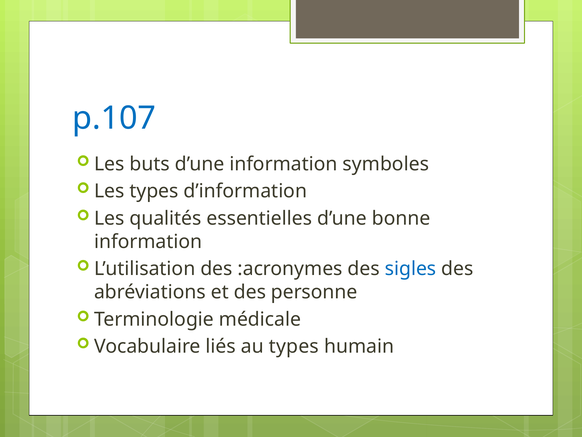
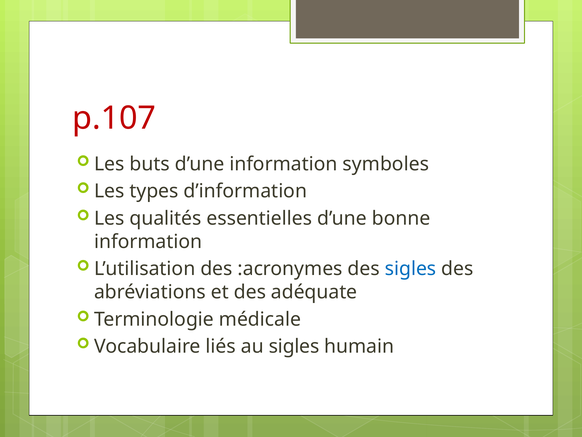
p.107 colour: blue -> red
personne: personne -> adéquate
au types: types -> sigles
